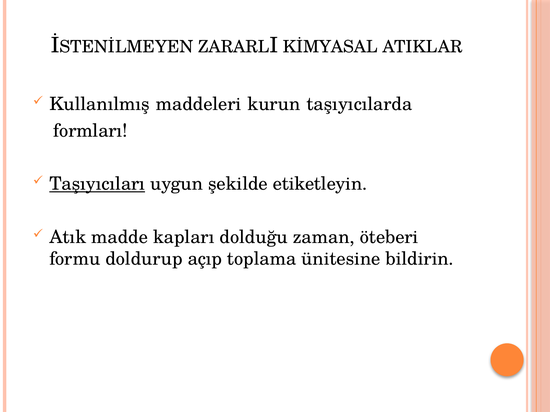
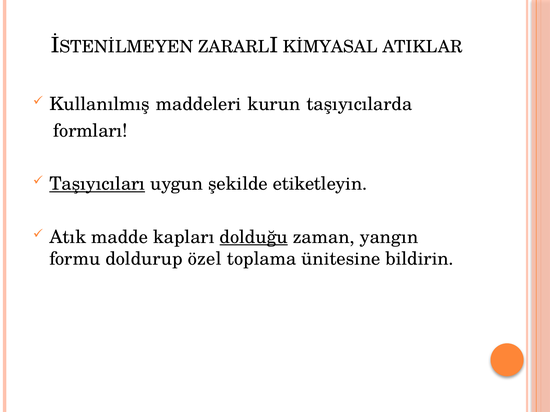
dolduğu underline: none -> present
öteberi: öteberi -> yangın
açıp: açıp -> özel
